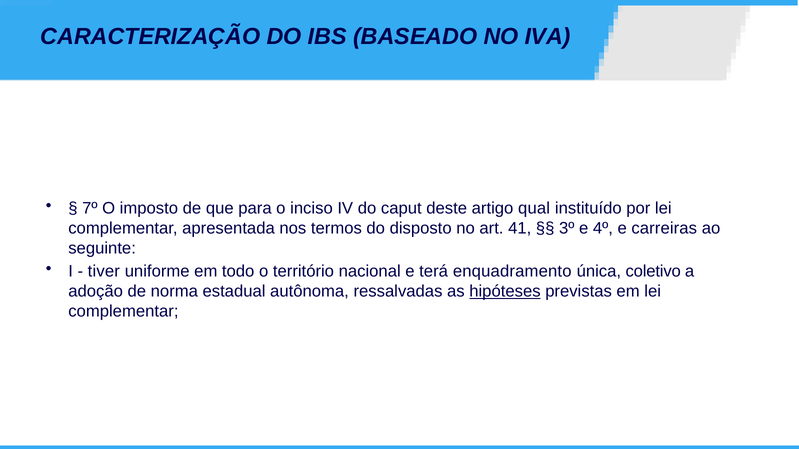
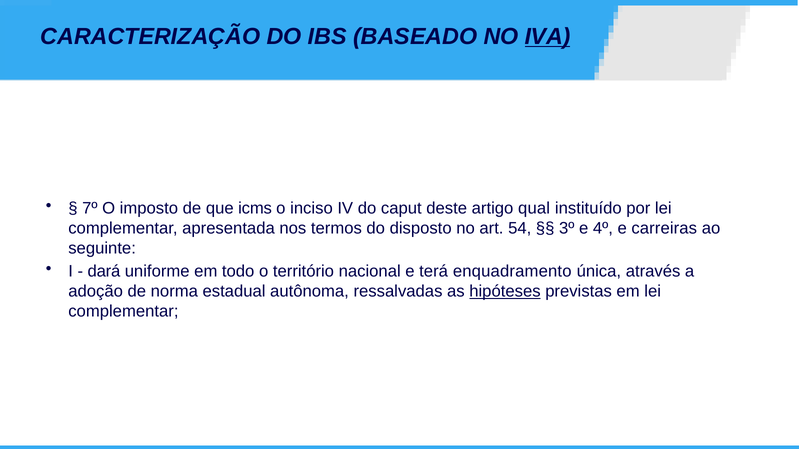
IVA underline: none -> present
para: para -> icms
41: 41 -> 54
tiver: tiver -> dará
coletivo: coletivo -> através
